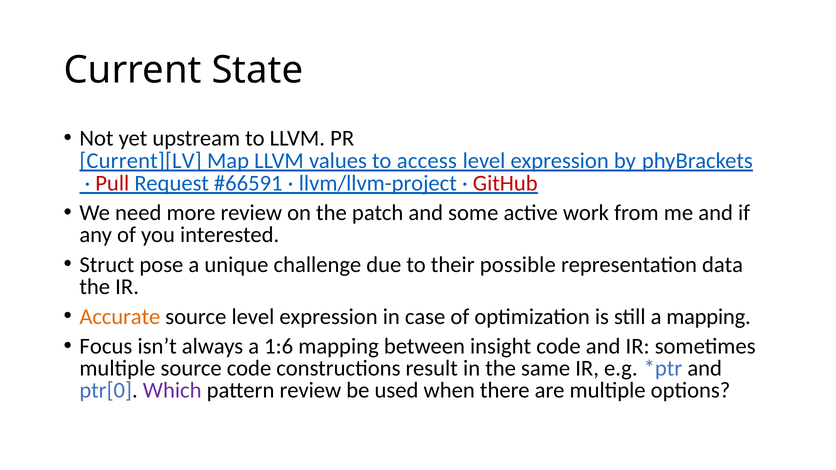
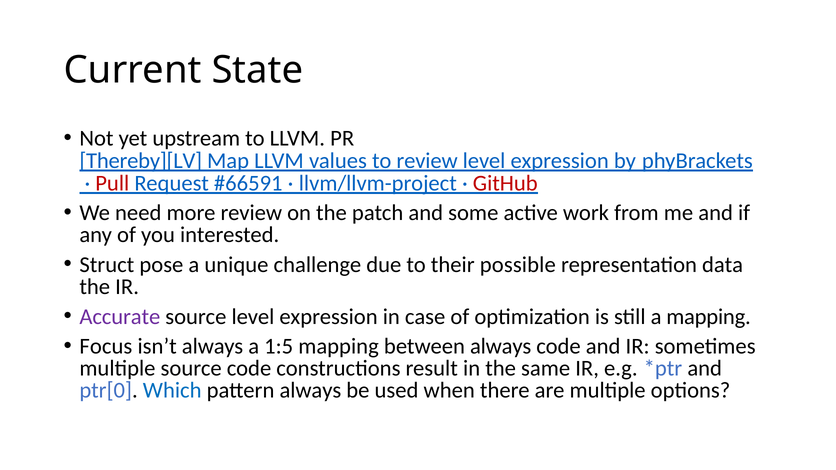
Current][LV: Current][LV -> Thereby][LV
to access: access -> review
Accurate colour: orange -> purple
1:6: 1:6 -> 1:5
between insight: insight -> always
Which colour: purple -> blue
pattern review: review -> always
